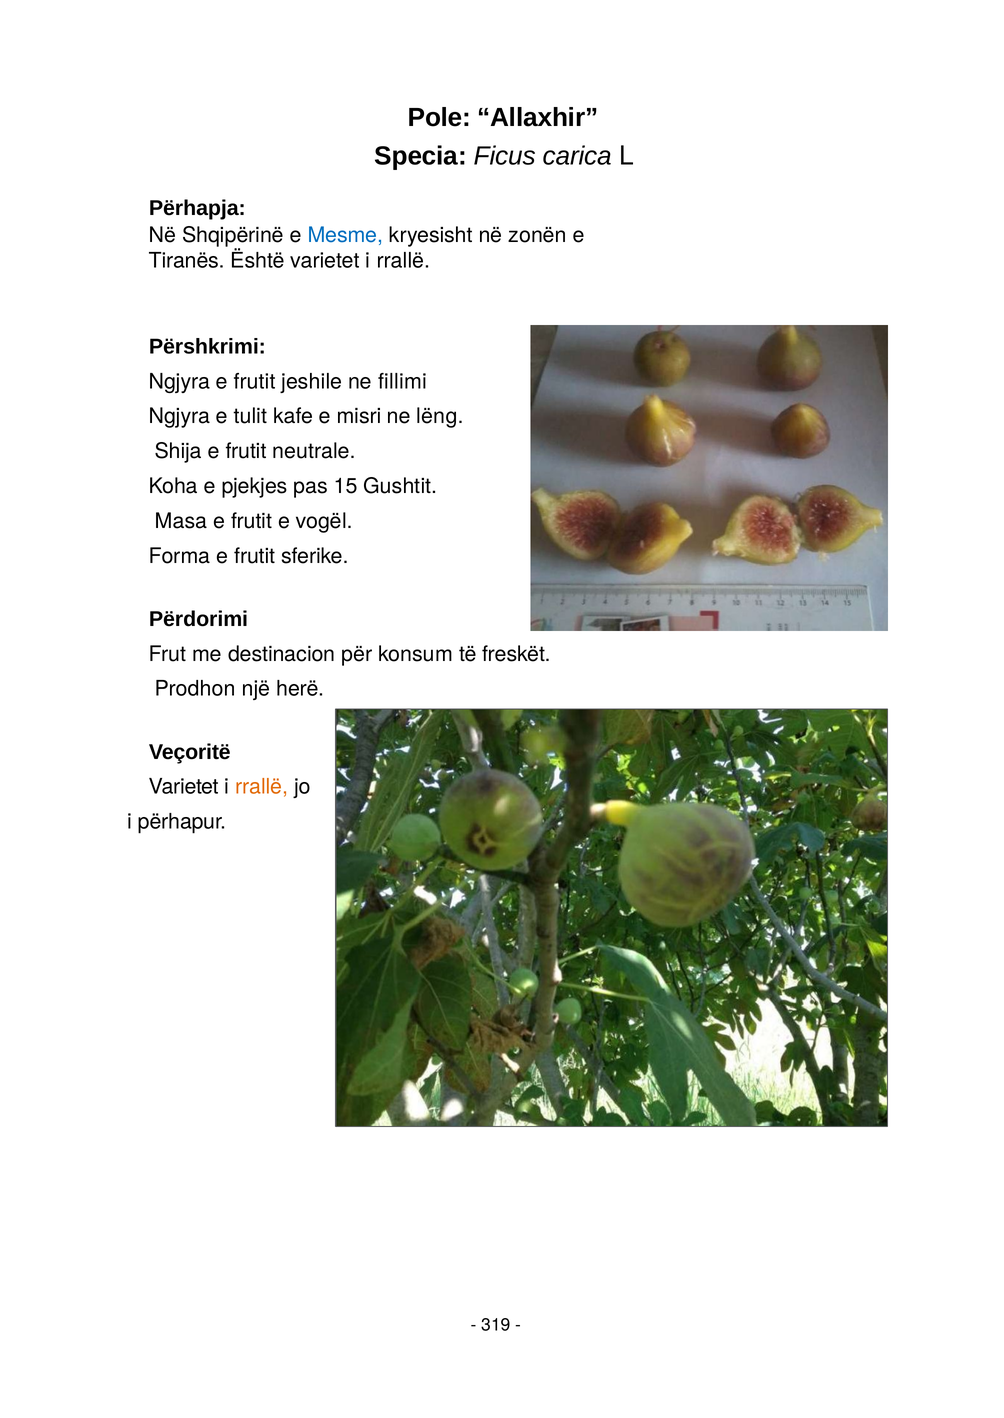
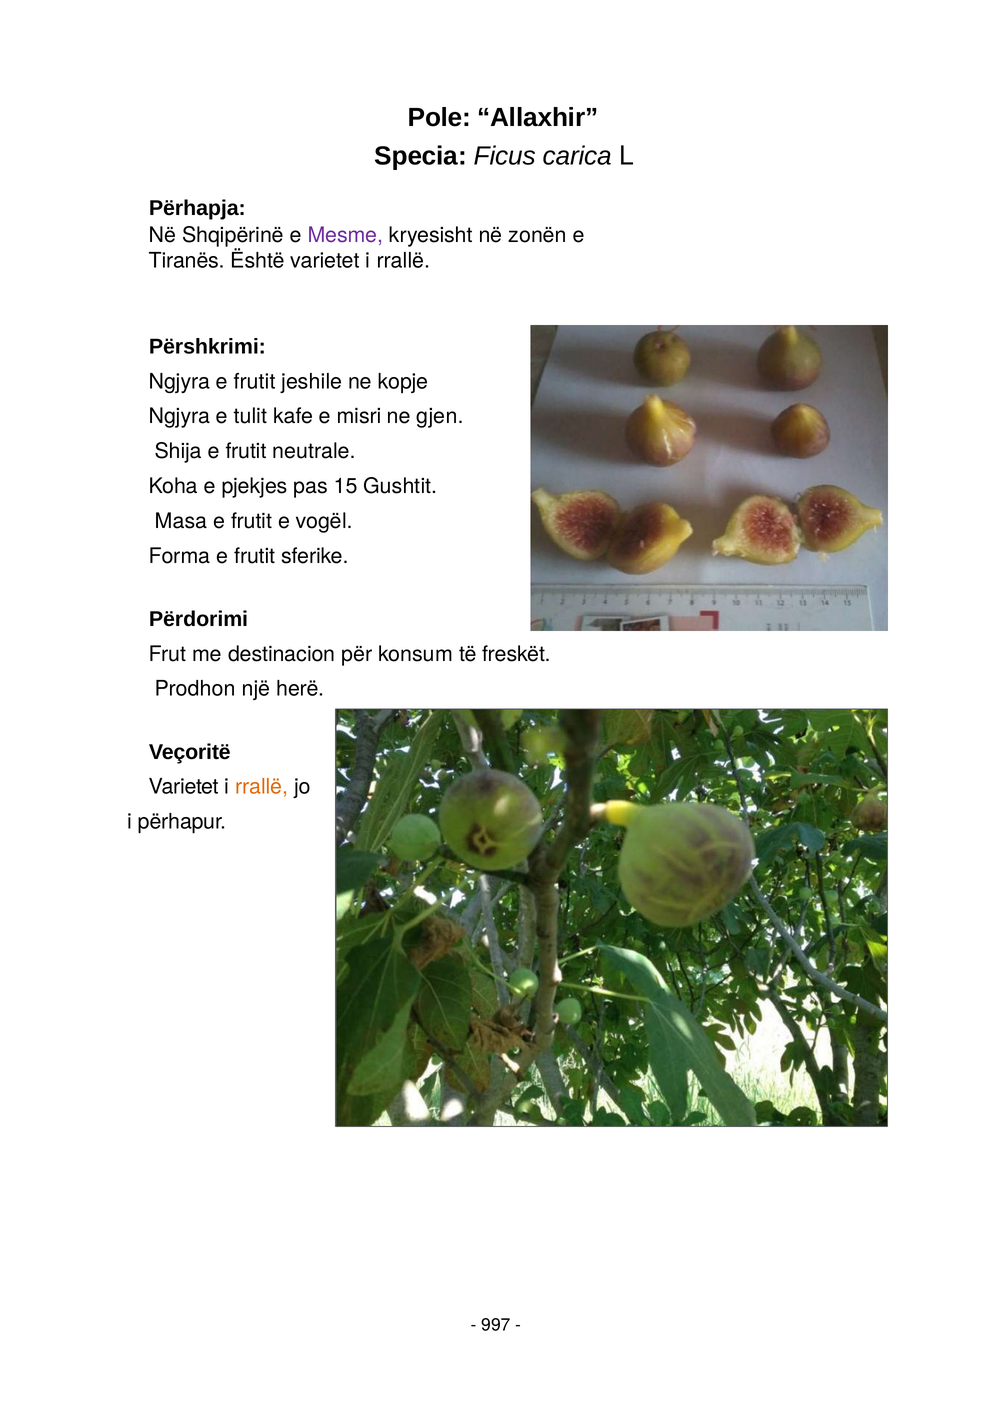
Mesme colour: blue -> purple
ﬁllimi: ﬁllimi -> kopje
lëng: lëng -> gjen
319: 319 -> 997
